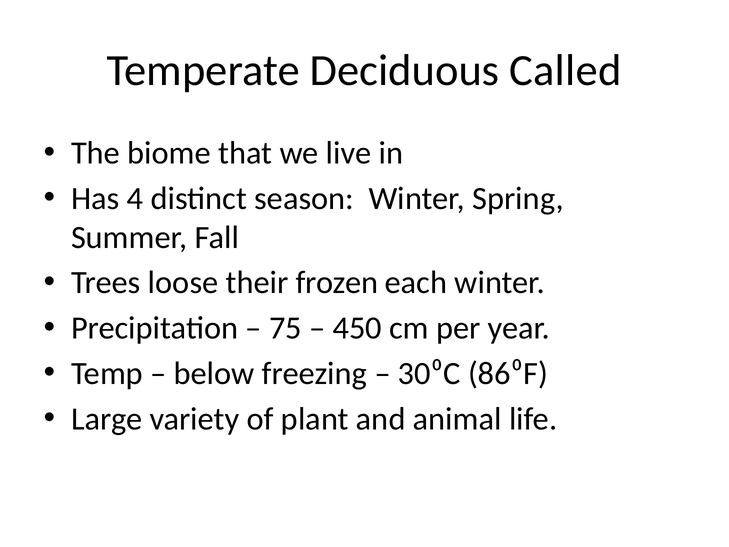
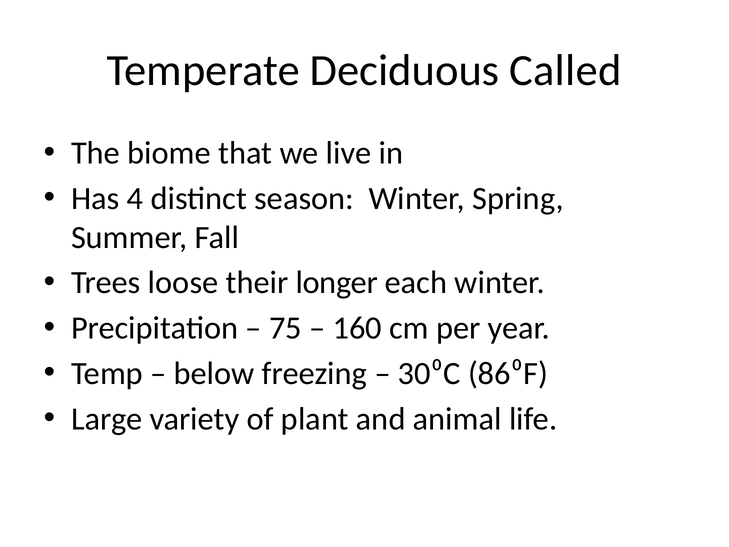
frozen: frozen -> longer
450: 450 -> 160
